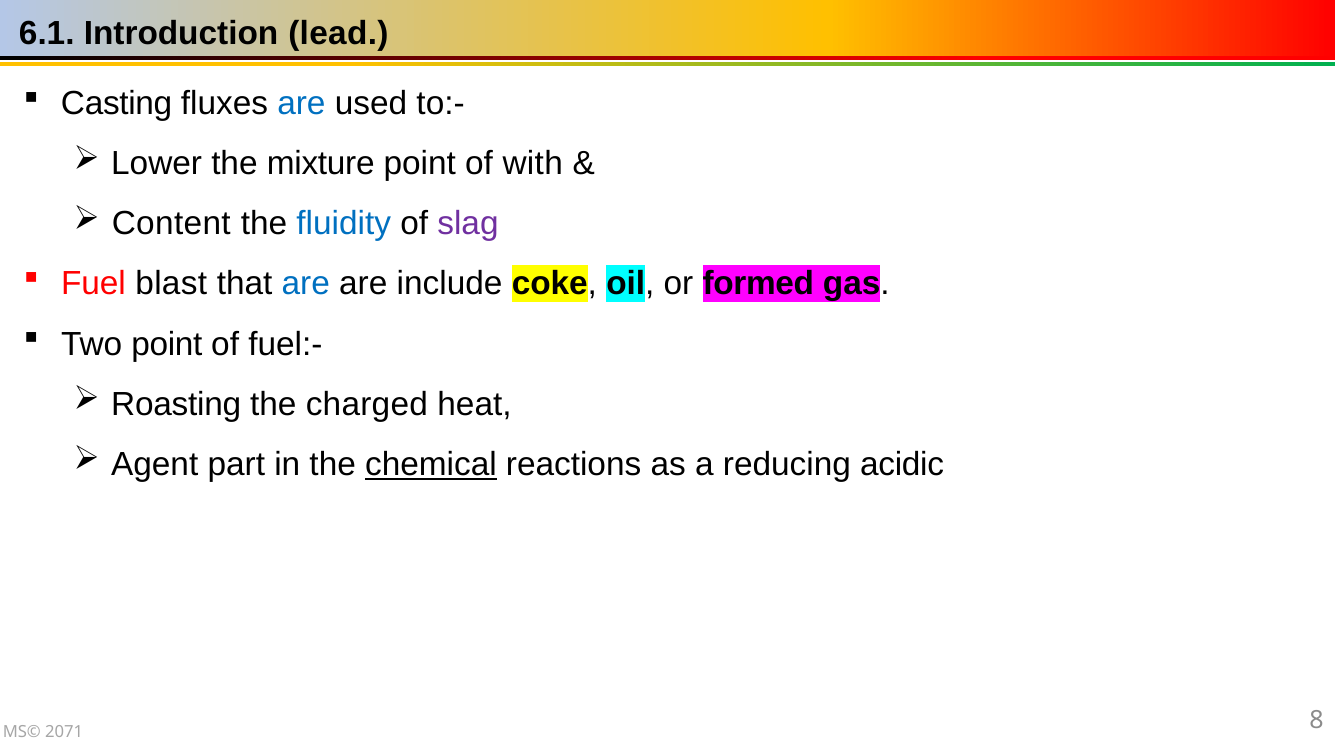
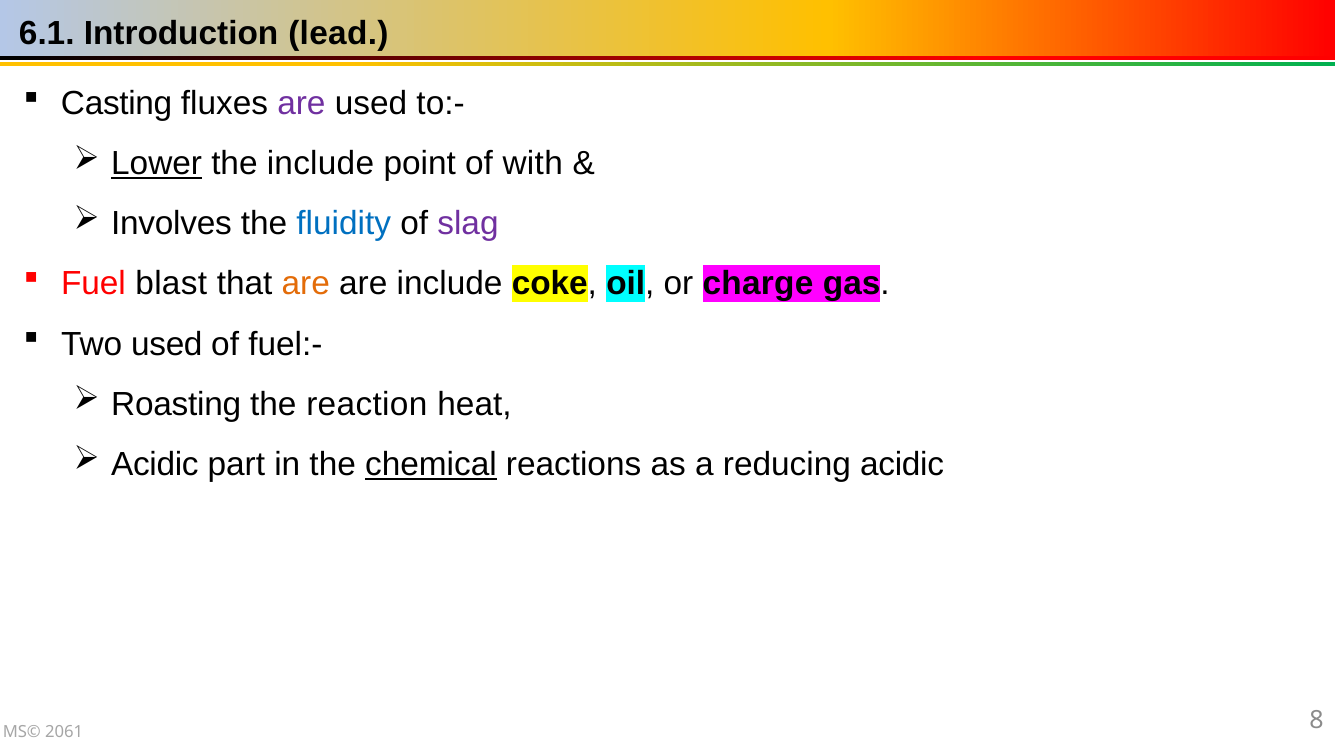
are at (301, 104) colour: blue -> purple
Lower underline: none -> present
the mixture: mixture -> include
Content: Content -> Involves
are at (306, 284) colour: blue -> orange
formed: formed -> charge
Two point: point -> used
charged: charged -> reaction
Agent at (155, 464): Agent -> Acidic
2071: 2071 -> 2061
